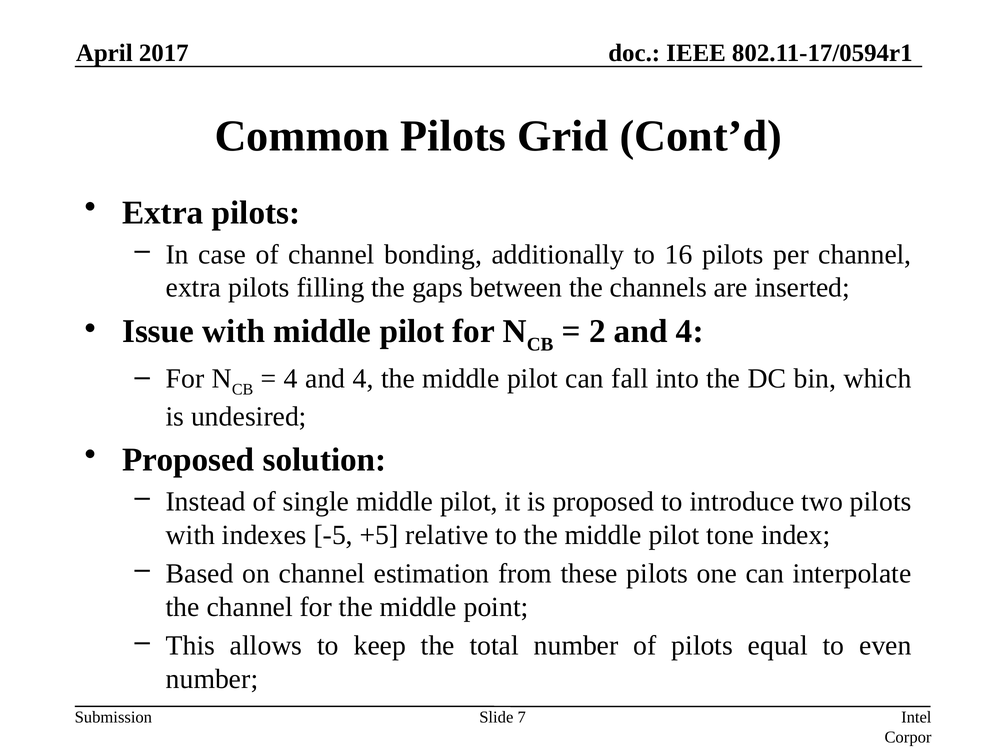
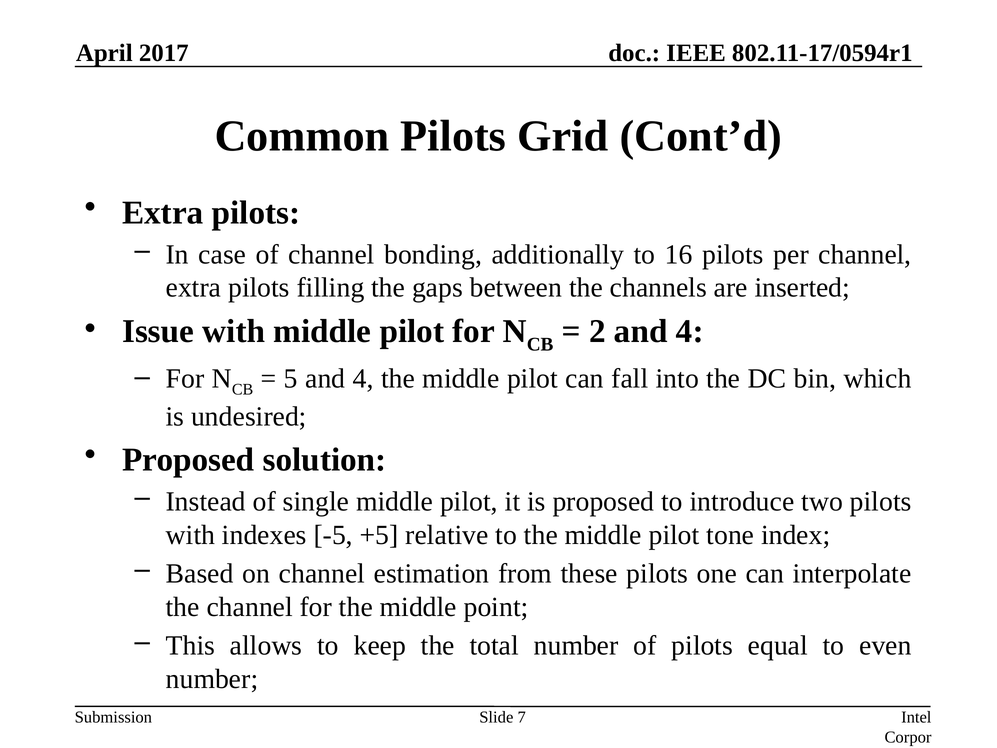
4 at (291, 378): 4 -> 5
